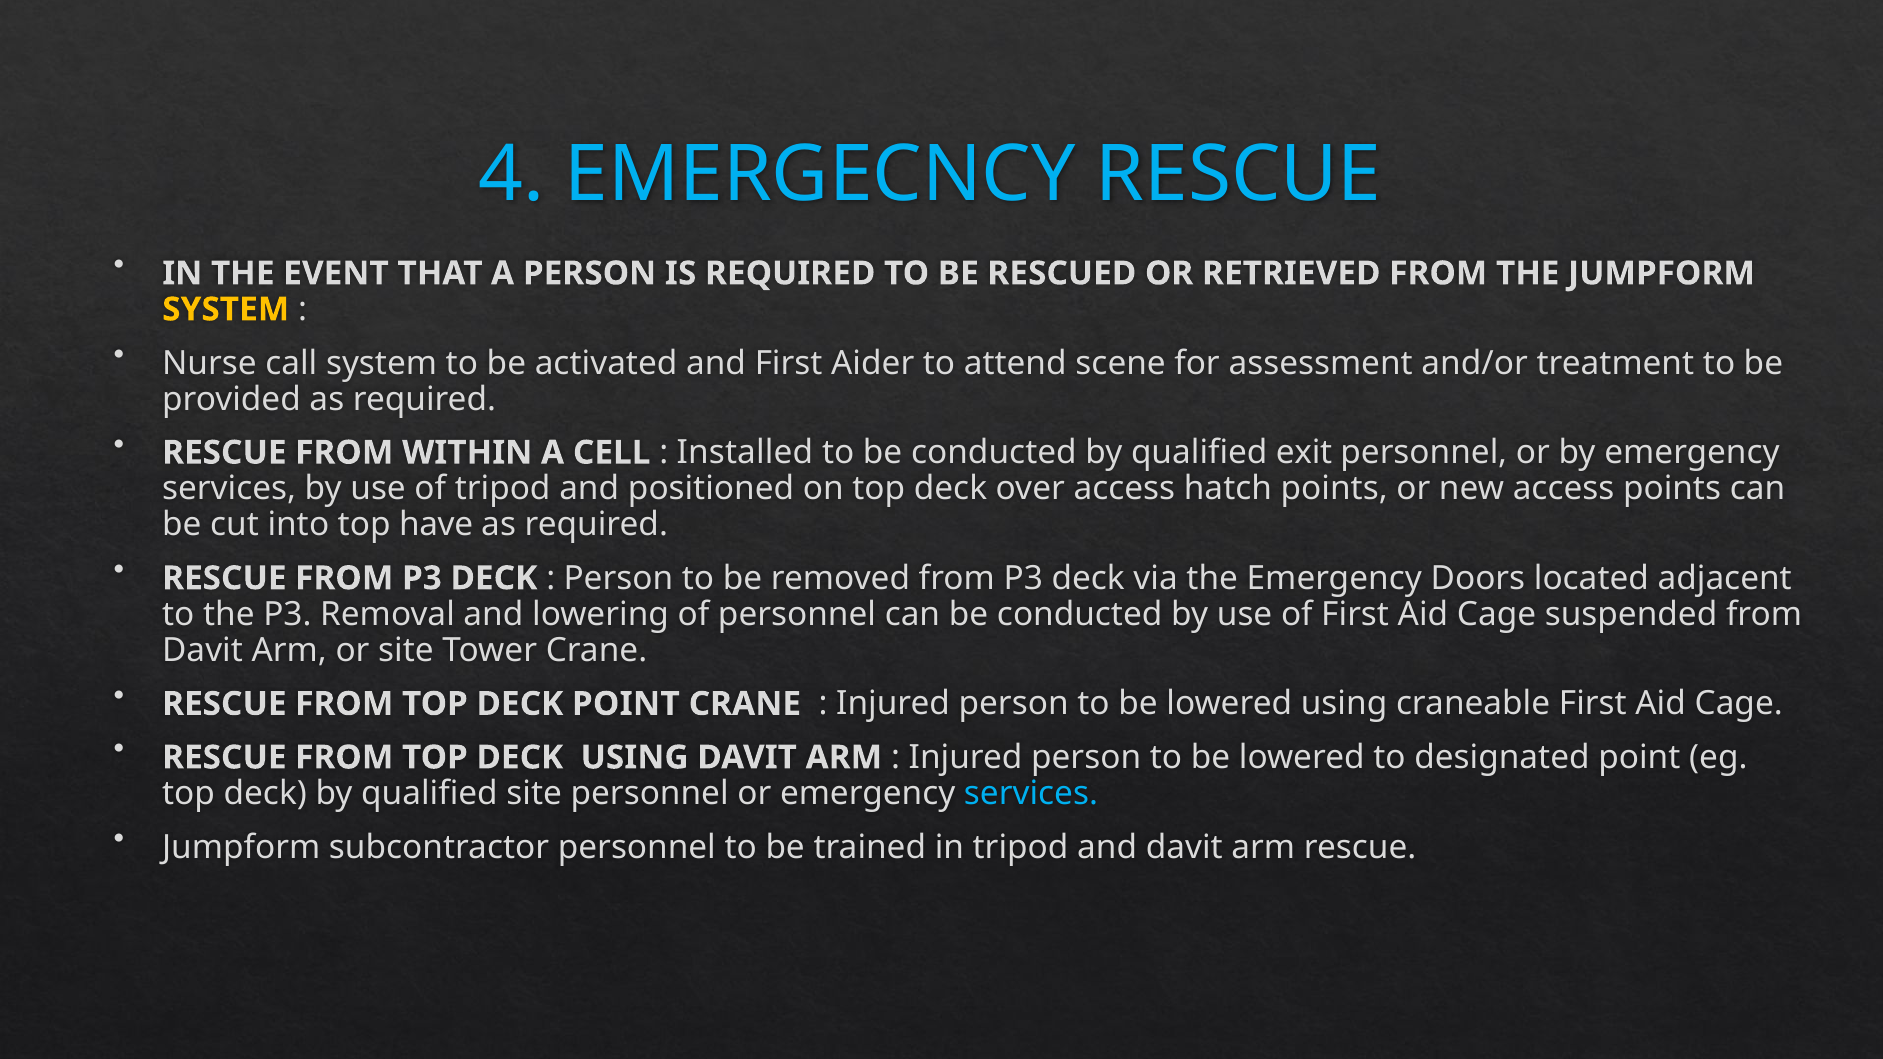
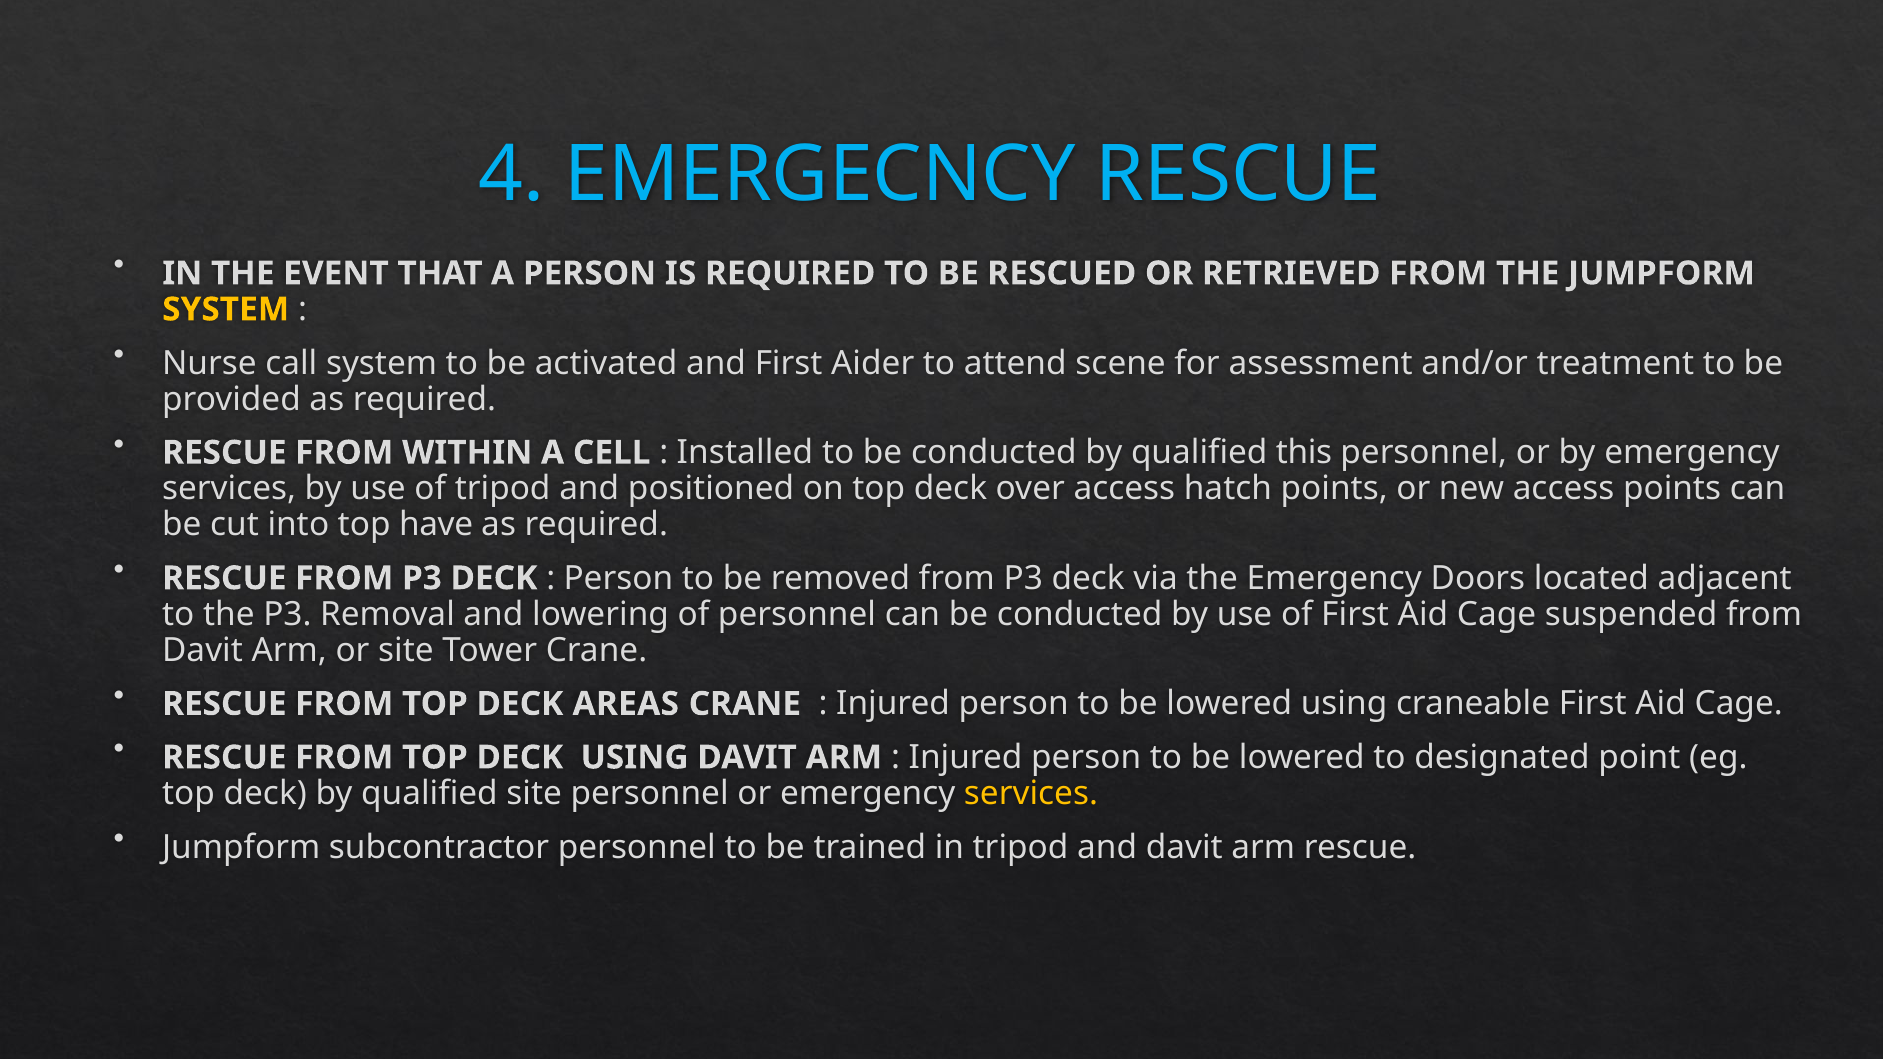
exit: exit -> this
DECK POINT: POINT -> AREAS
services at (1031, 794) colour: light blue -> yellow
